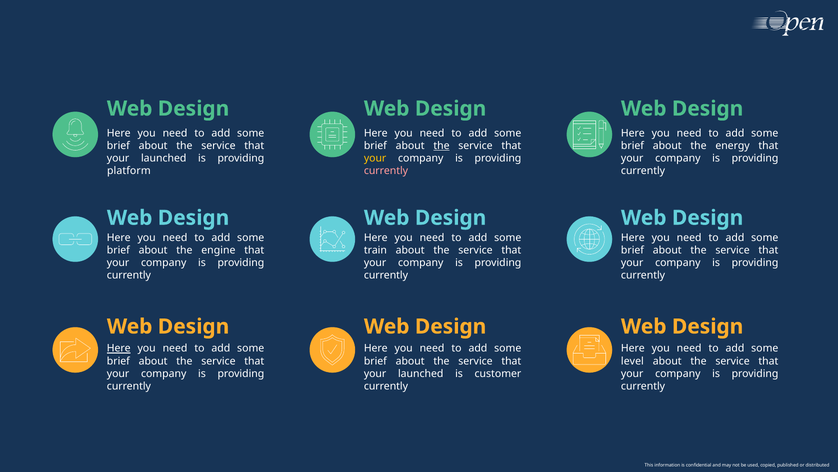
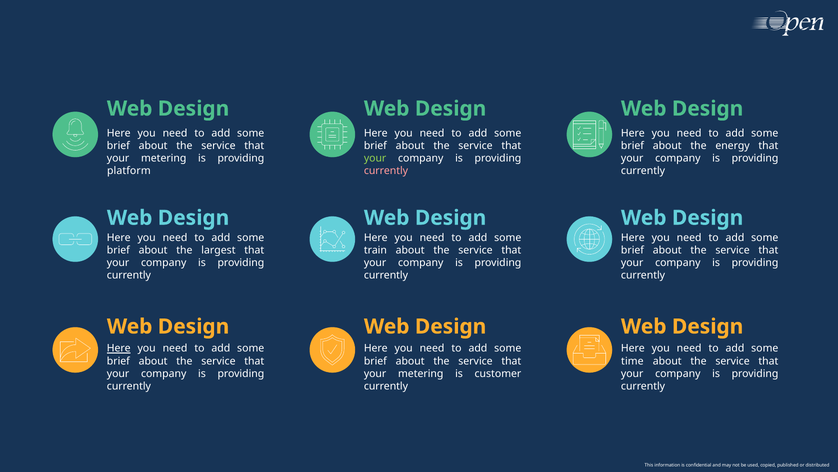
the at (441, 145) underline: present -> none
launched at (164, 158): launched -> metering
your at (375, 158) colour: yellow -> light green
engine: engine -> largest
level: level -> time
launched at (421, 373): launched -> metering
